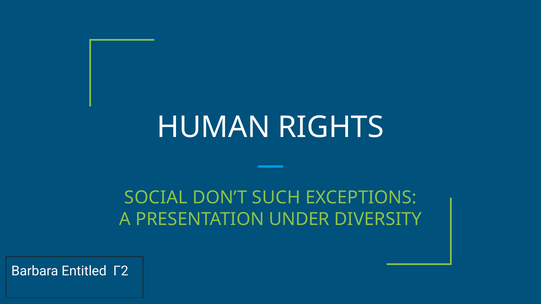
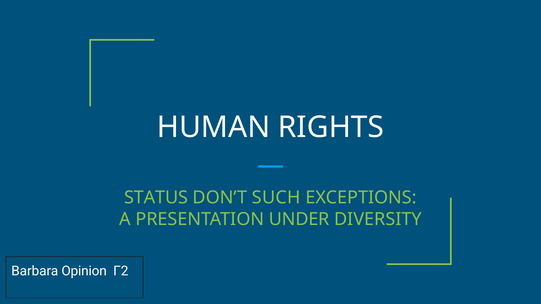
SOCIAL: SOCIAL -> STATUS
Entitled: Entitled -> Opinion
